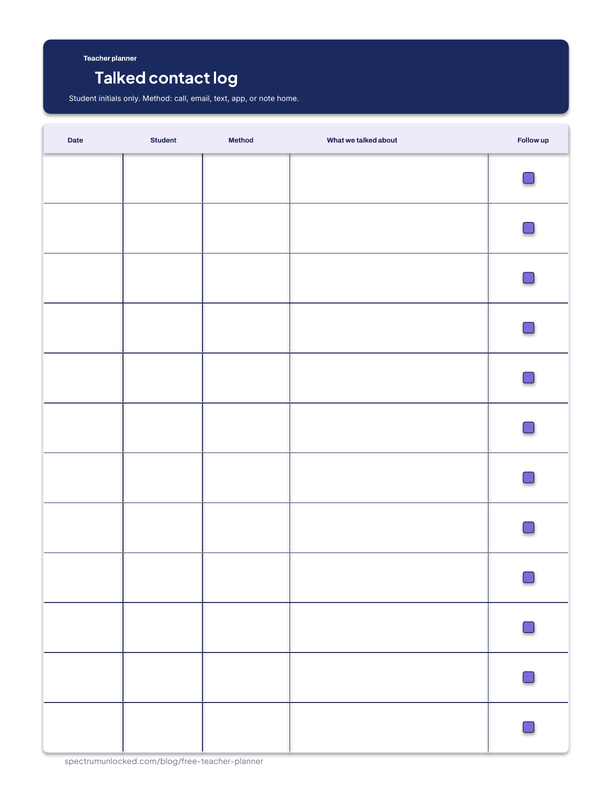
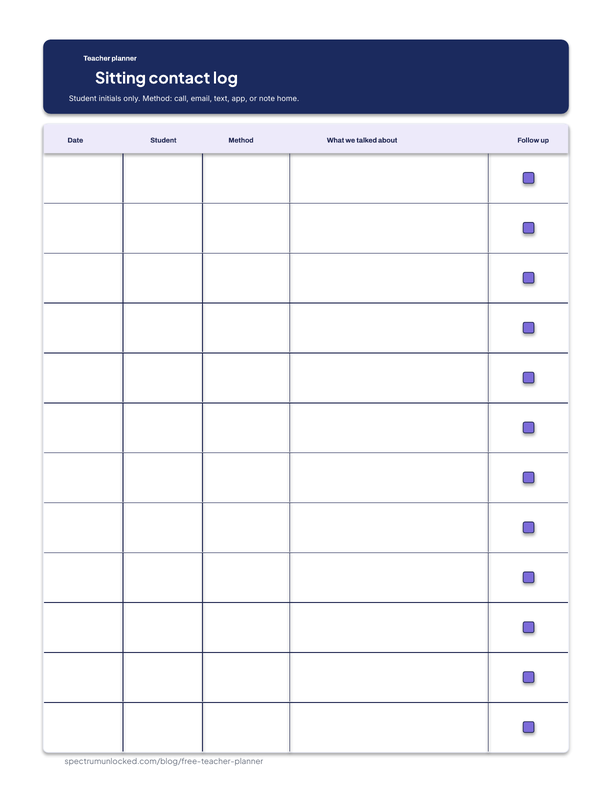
Talked at (120, 78): Talked -> Sitting
